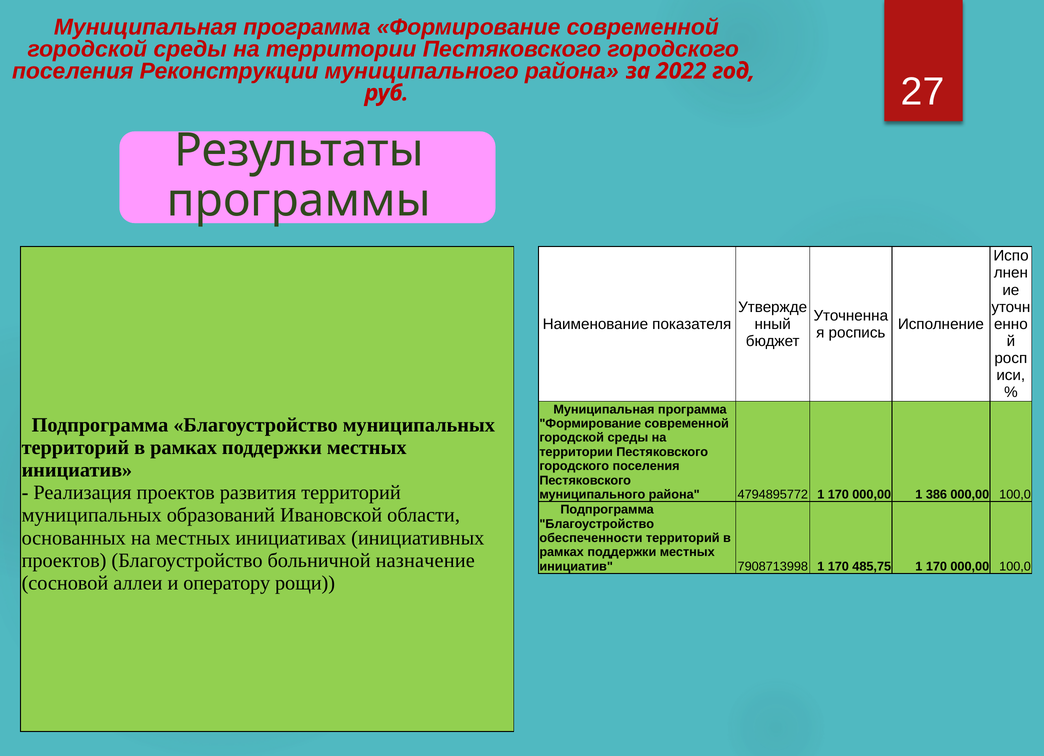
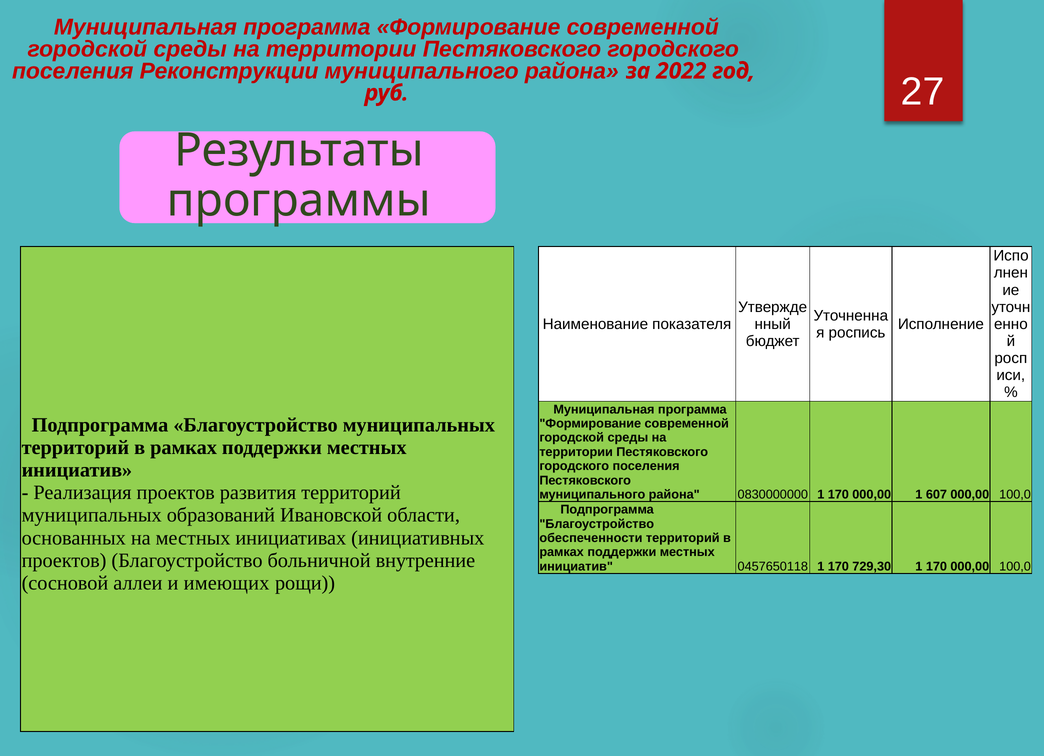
4794895772: 4794895772 -> 0830000000
386: 386 -> 607
назначение: назначение -> внутренние
7908713998: 7908713998 -> 0457650118
485,75: 485,75 -> 729,30
оператору: оператору -> имеющих
